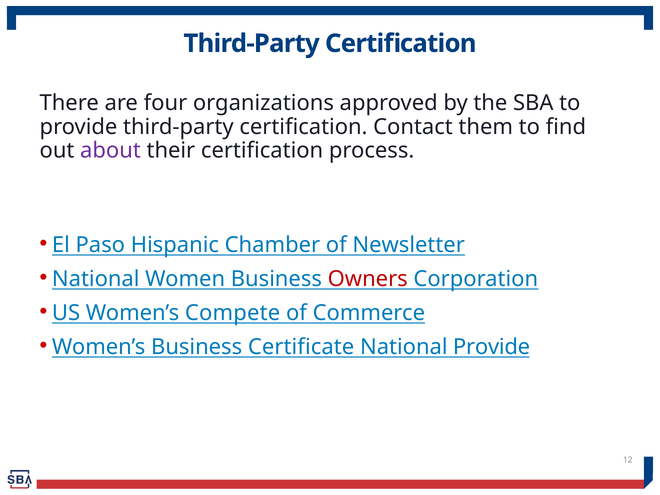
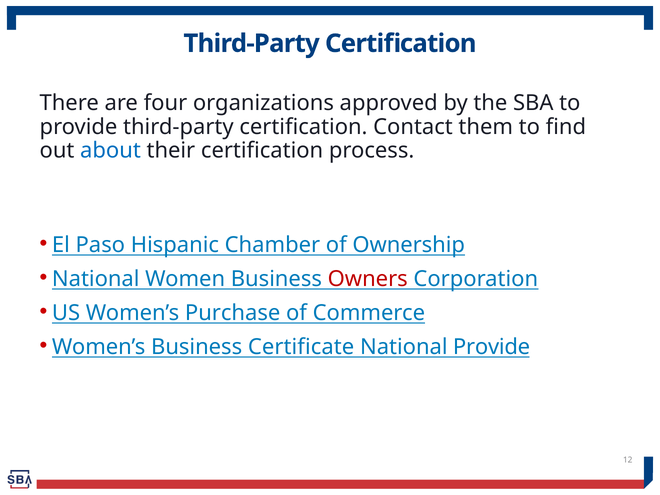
about colour: purple -> blue
Newsletter: Newsletter -> Ownership
Compete: Compete -> Purchase
